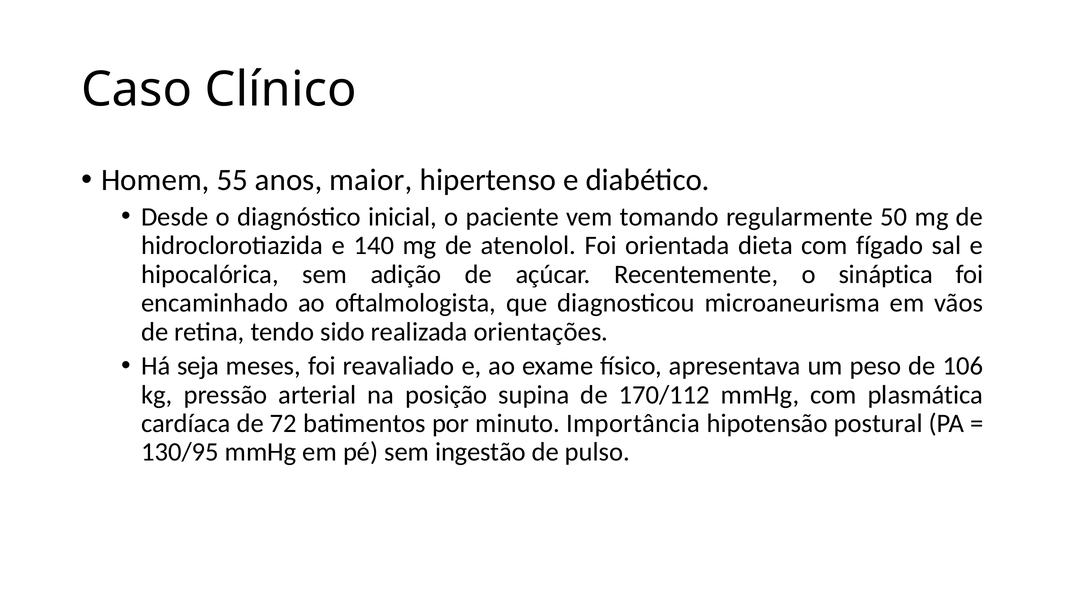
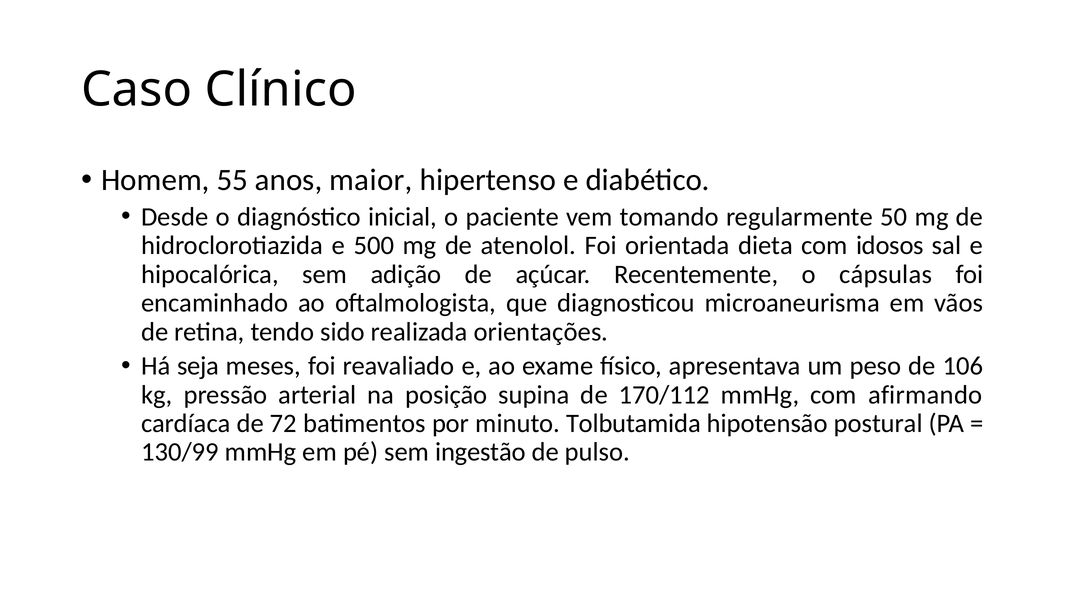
140: 140 -> 500
fígado: fígado -> idosos
sináptica: sináptica -> cápsulas
plasmática: plasmática -> afirmando
Importância: Importância -> Tolbutamida
130/95: 130/95 -> 130/99
